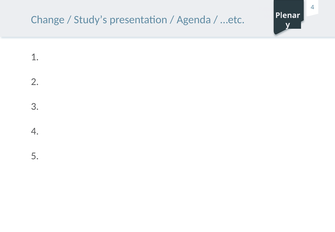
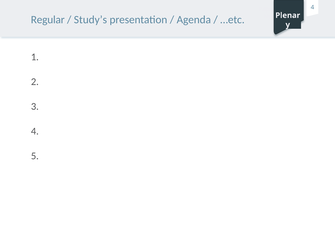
Change: Change -> Regular
